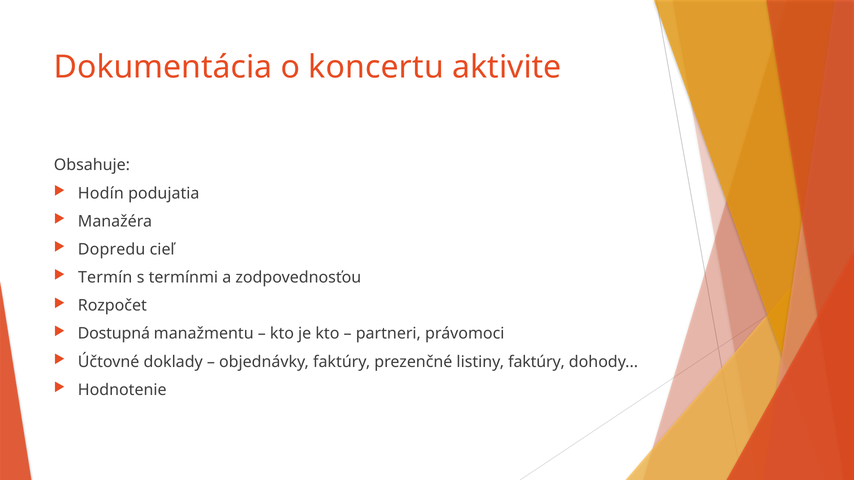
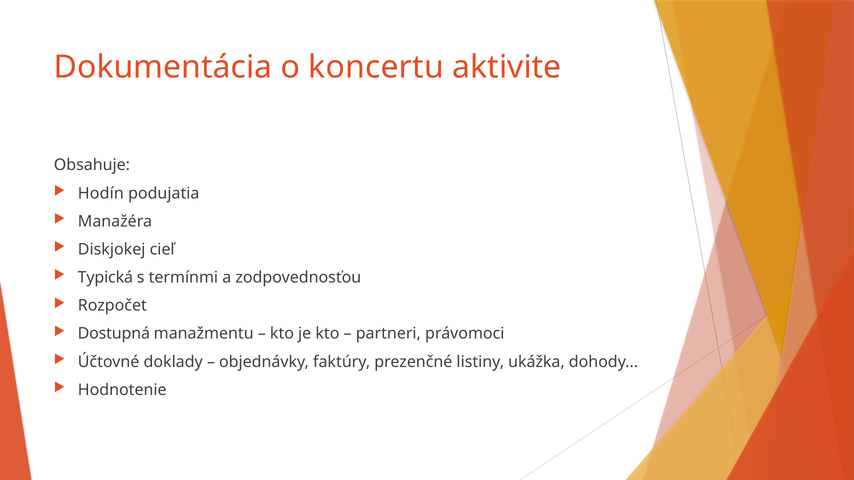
Dopredu: Dopredu -> Diskjokej
Termín: Termín -> Typická
listiny faktúry: faktúry -> ukážka
